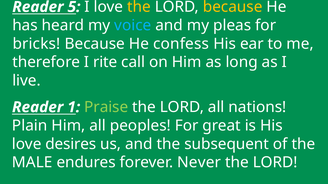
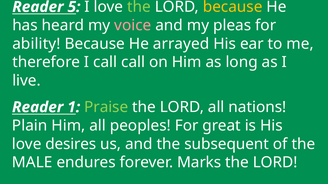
the at (139, 7) colour: yellow -> light green
voice colour: light blue -> pink
bricks: bricks -> ability
confess: confess -> arrayed
I rite: rite -> call
Never: Never -> Marks
